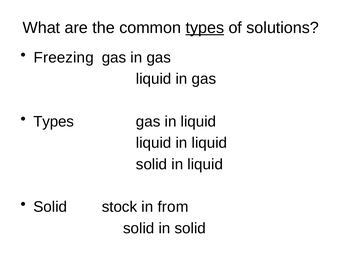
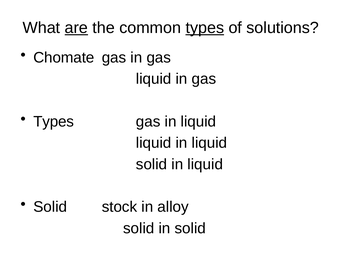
are underline: none -> present
Freezing: Freezing -> Chomate
from: from -> alloy
